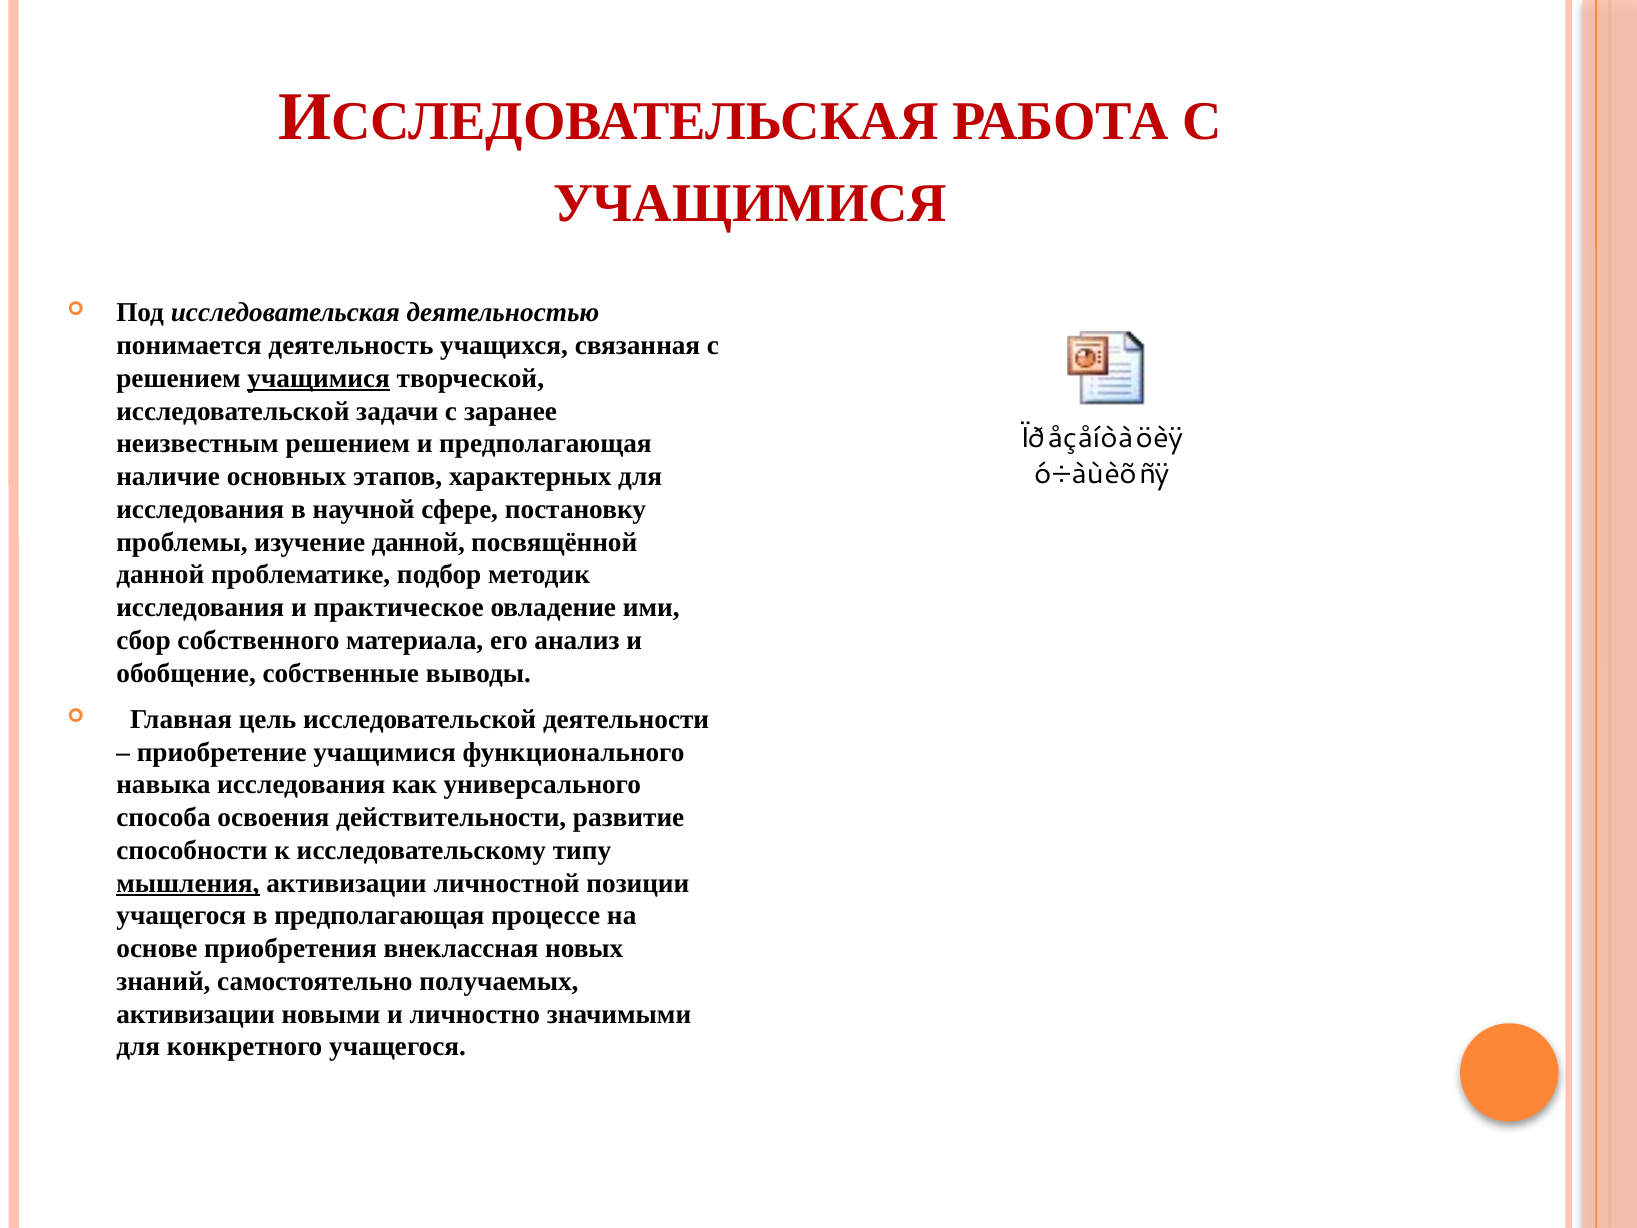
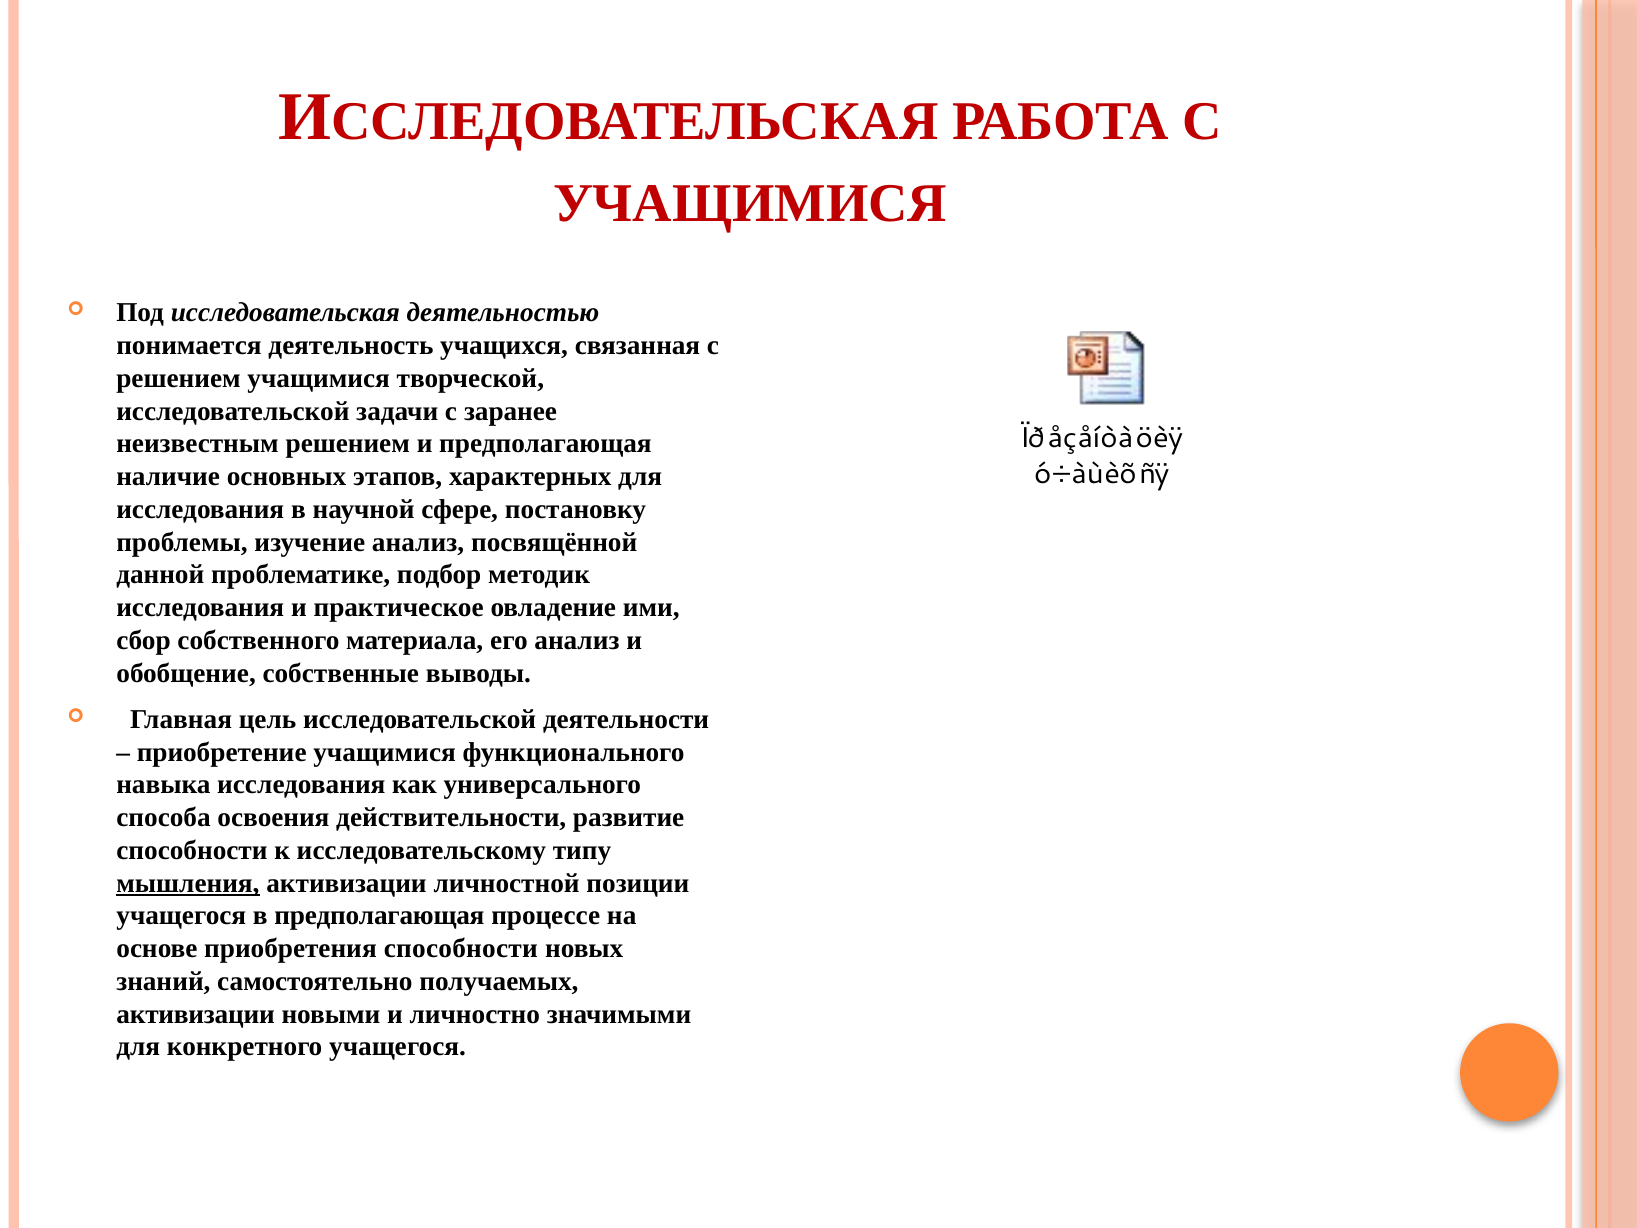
учащимися at (319, 378) underline: present -> none
изучение данной: данной -> анализ
приобретения внеклассная: внеклассная -> способности
